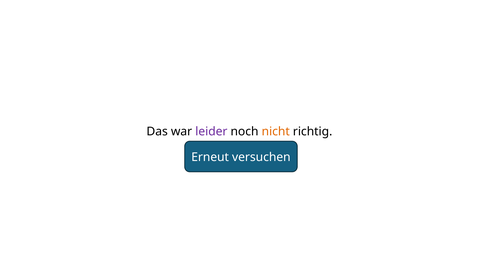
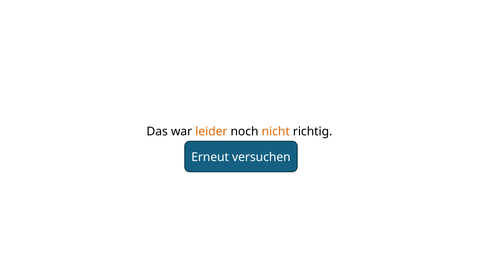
leider colour: purple -> orange
